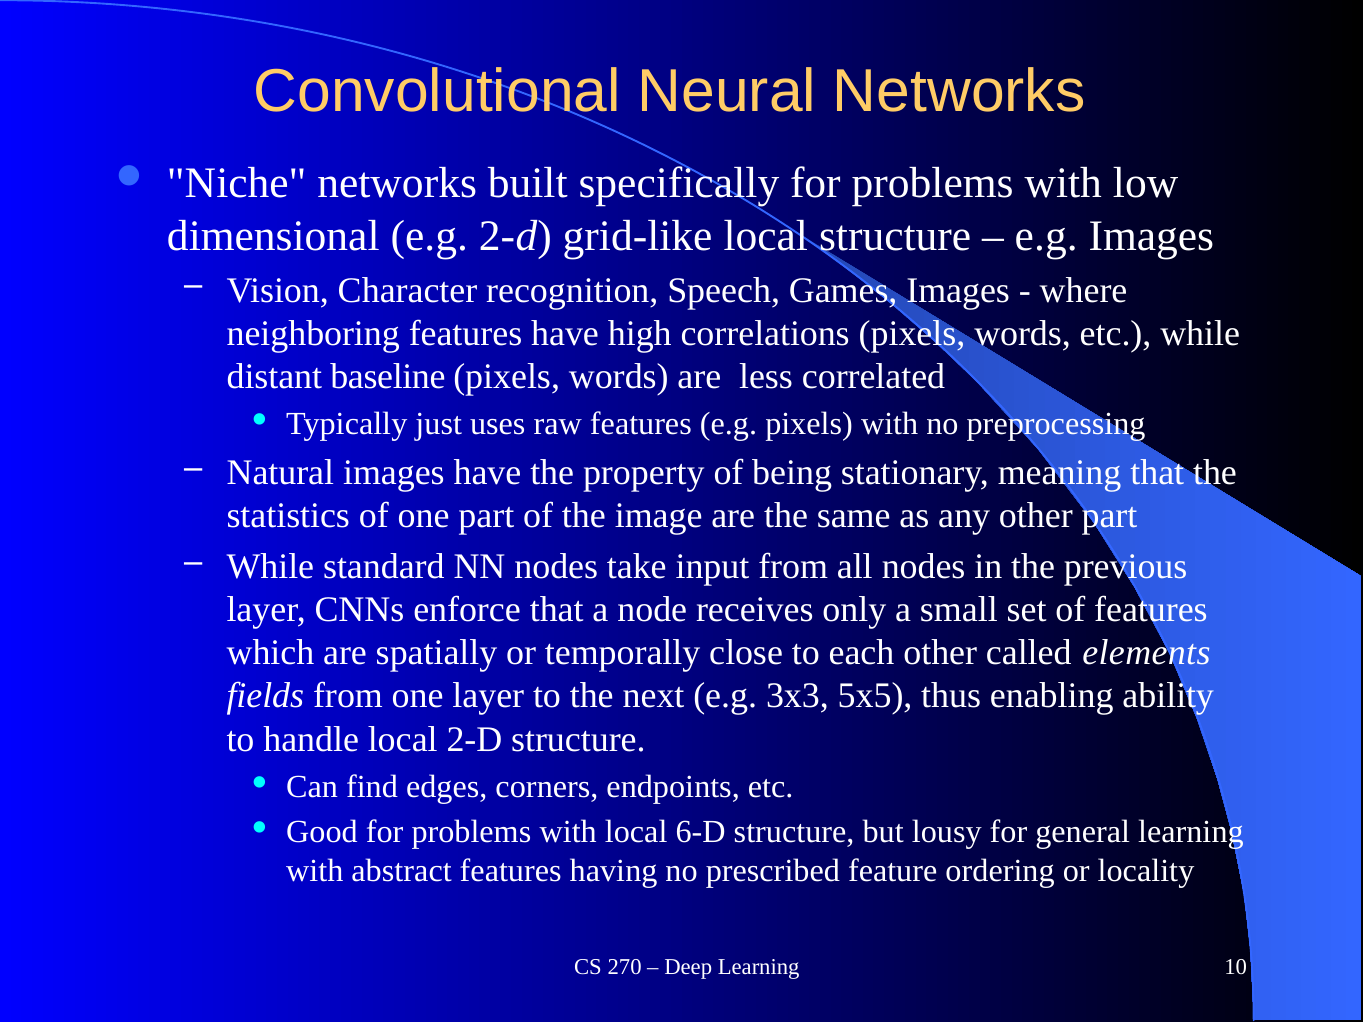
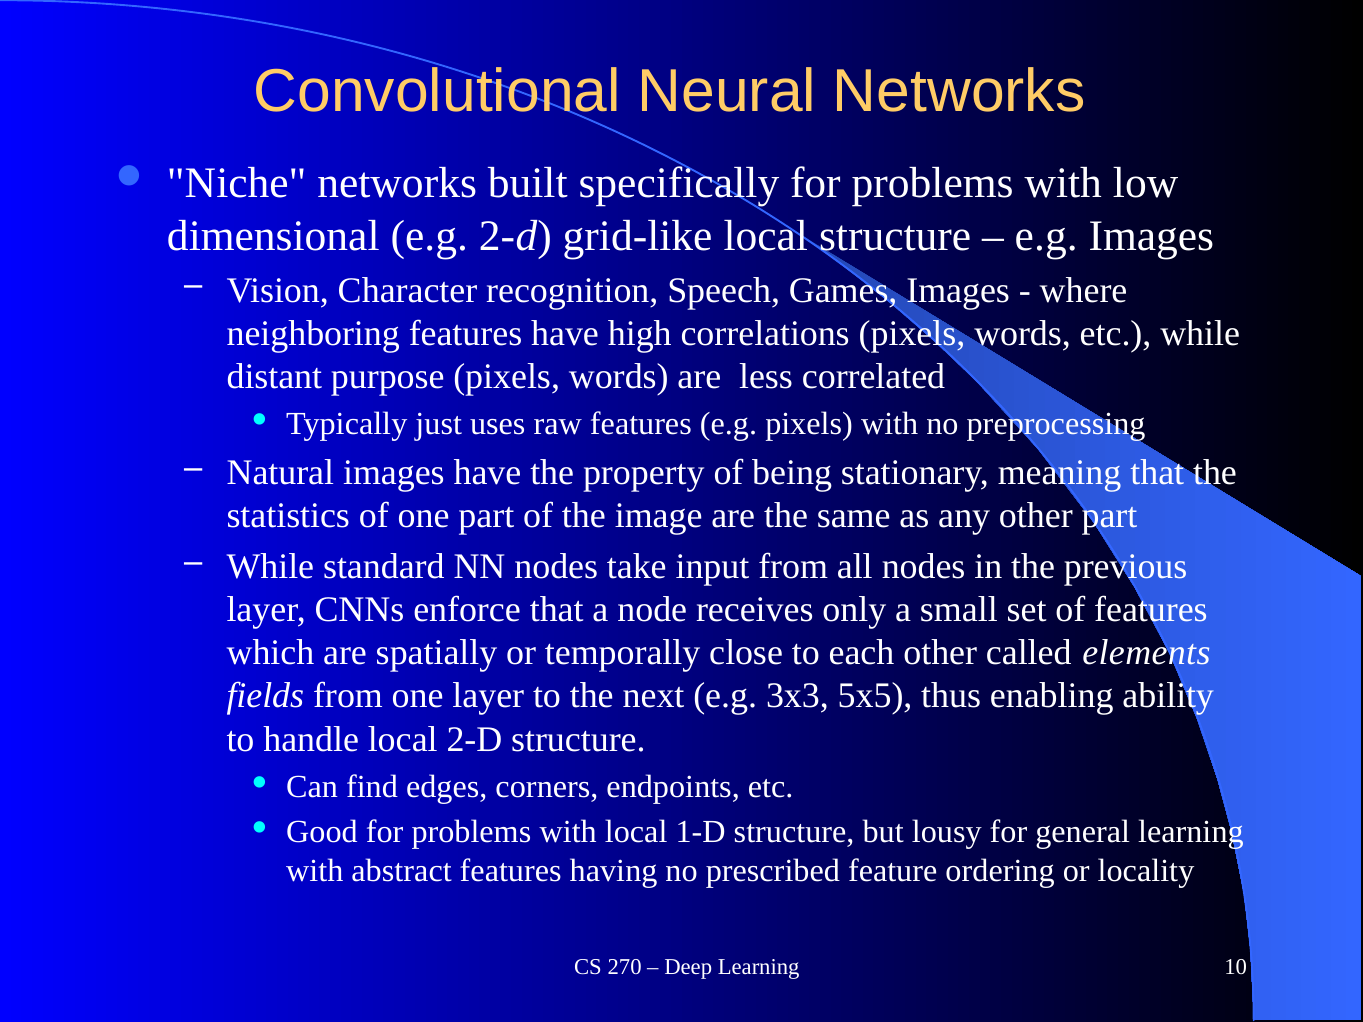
baseline: baseline -> purpose
6-D: 6-D -> 1-D
